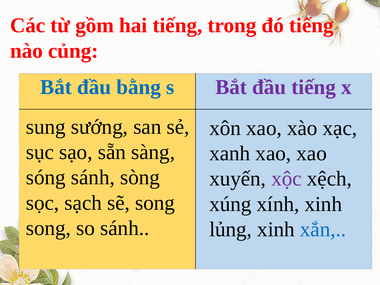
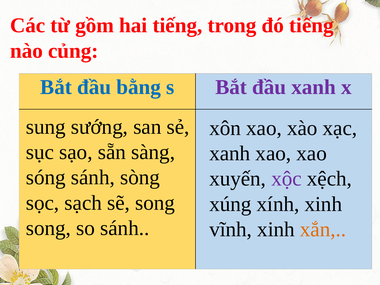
đầu tiếng: tiếng -> xanh
lủng: lủng -> vĩnh
xắn colour: blue -> orange
